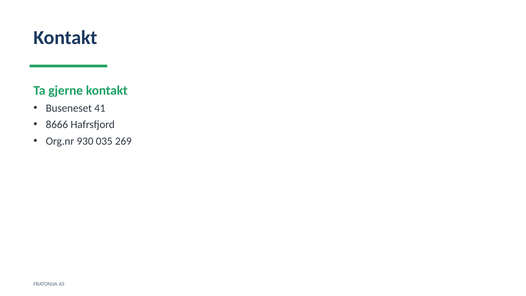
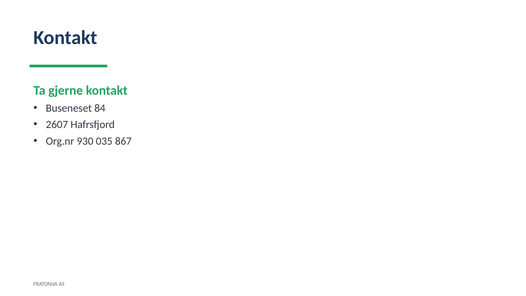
41: 41 -> 84
8666: 8666 -> 2607
269: 269 -> 867
